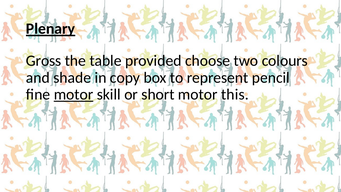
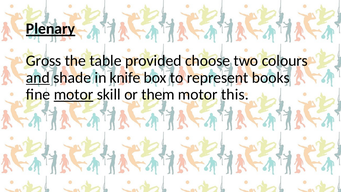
and underline: none -> present
copy: copy -> knife
pencil: pencil -> books
short: short -> them
